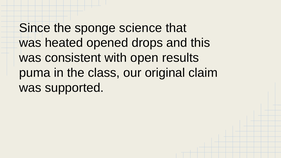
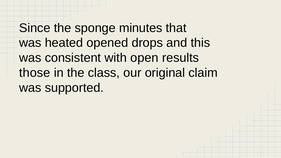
science: science -> minutes
puma: puma -> those
